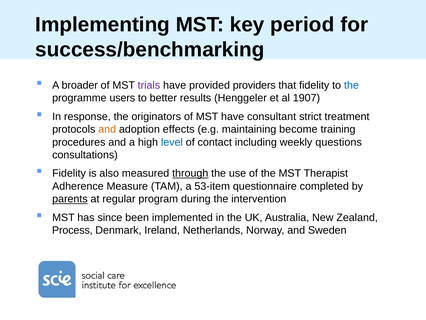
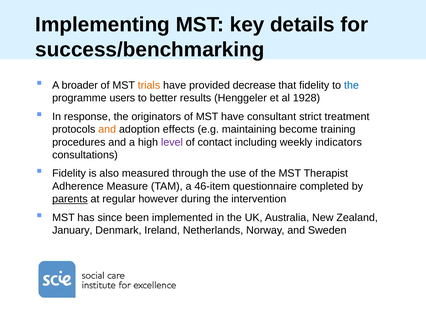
period: period -> details
trials colour: purple -> orange
providers: providers -> decrease
1907: 1907 -> 1928
level colour: blue -> purple
questions: questions -> indicators
through underline: present -> none
53-item: 53-item -> 46-item
program: program -> however
Process: Process -> January
